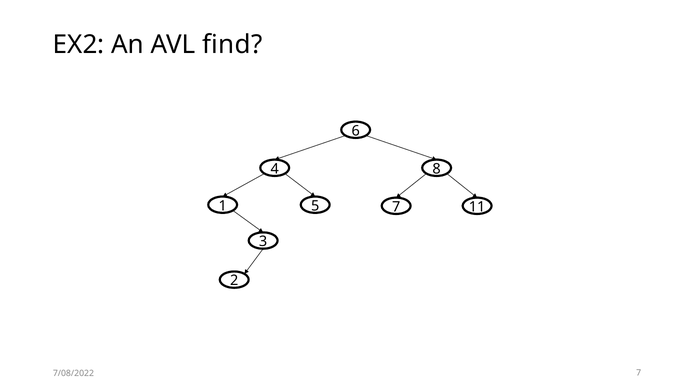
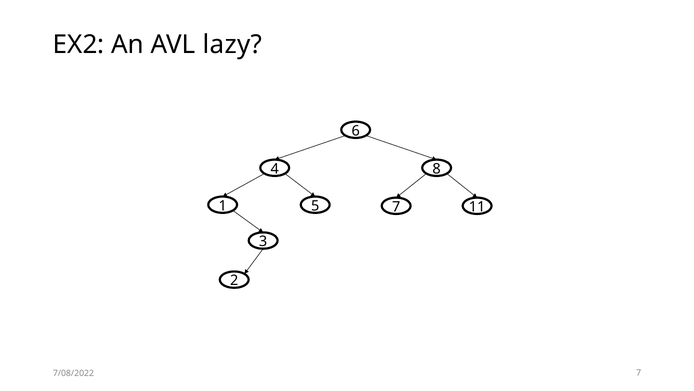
find: find -> lazy
